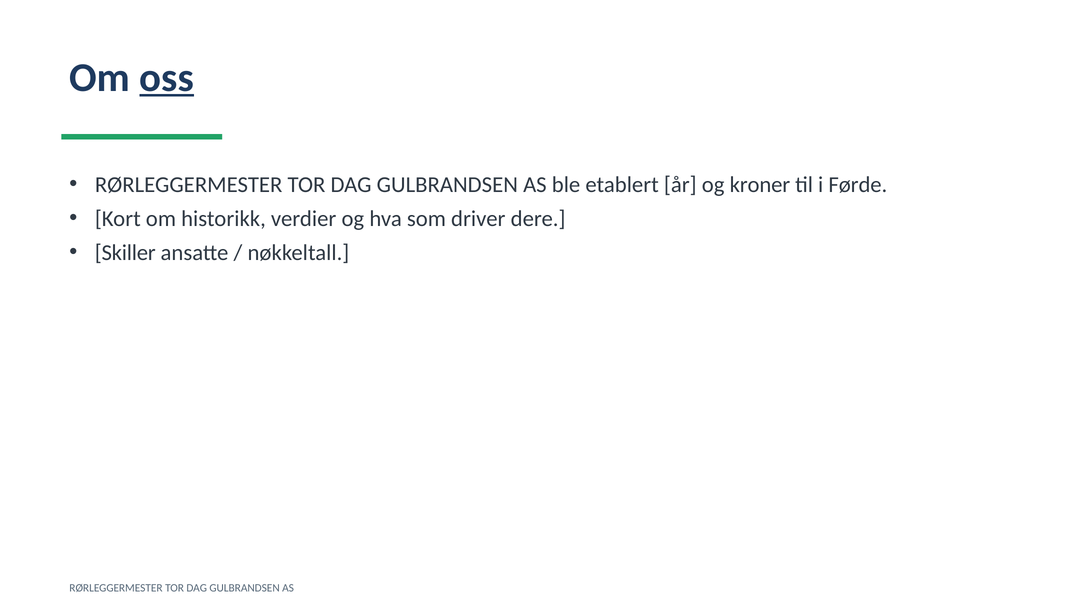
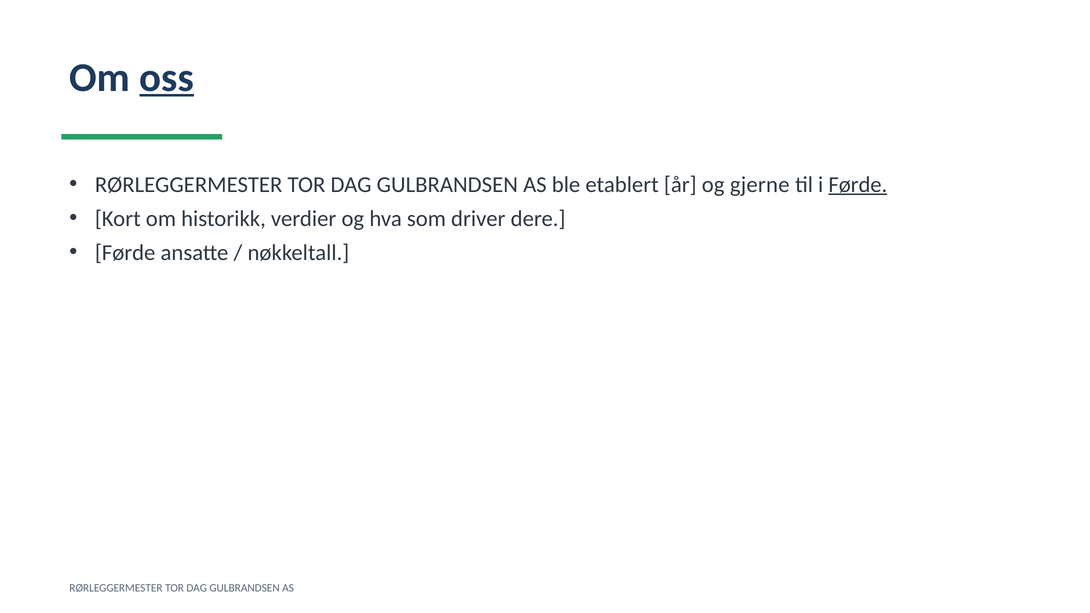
kroner: kroner -> gjerne
Førde at (858, 185) underline: none -> present
Skiller at (125, 253): Skiller -> Førde
